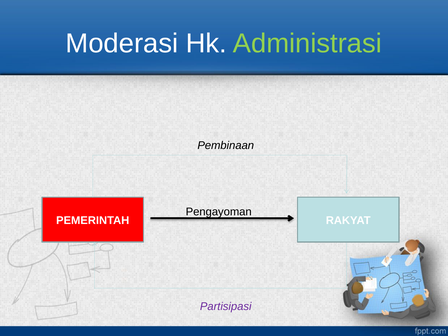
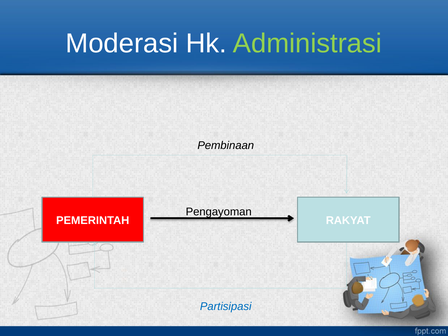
Partisipasi colour: purple -> blue
